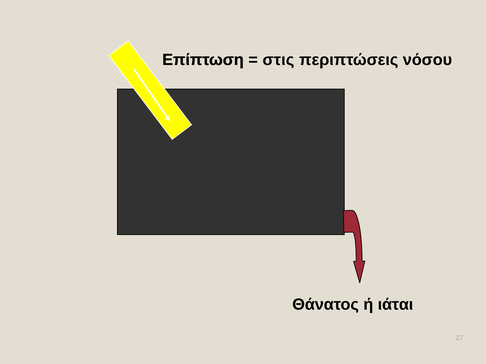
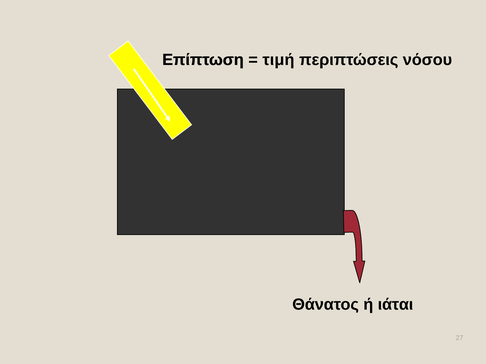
στις: στις -> τιμή
